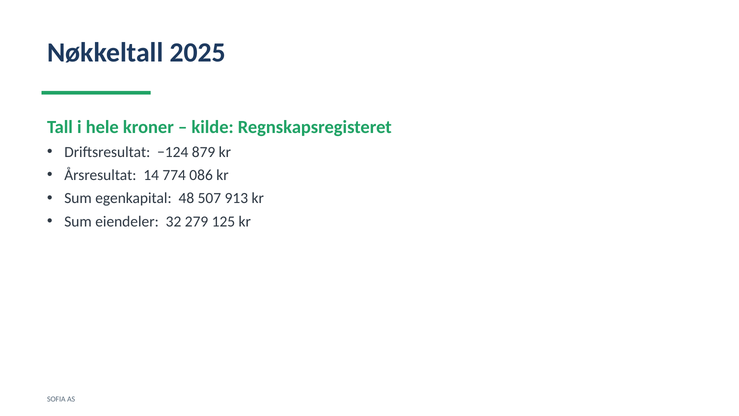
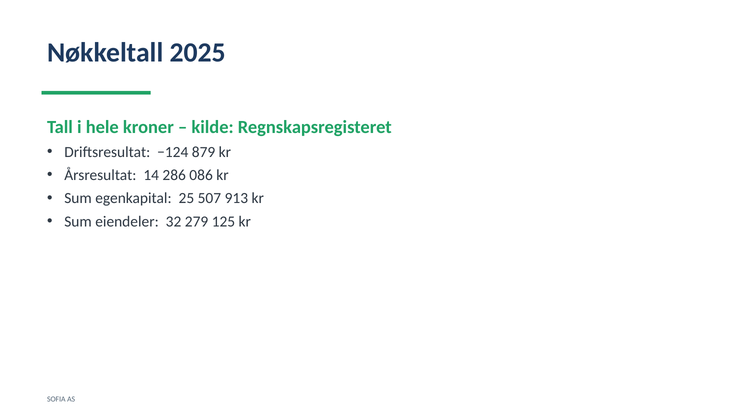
774: 774 -> 286
48: 48 -> 25
